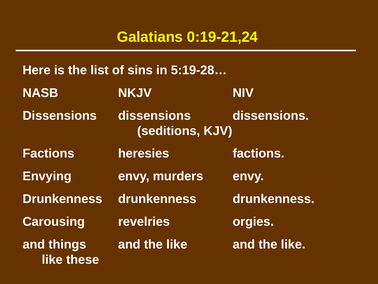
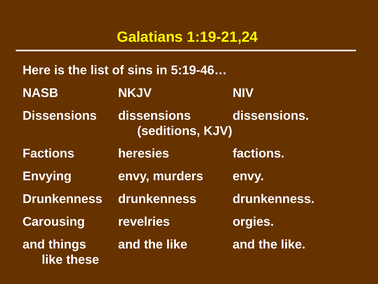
0:19-21,24: 0:19-21,24 -> 1:19-21,24
5:19-28…: 5:19-28… -> 5:19-46…
